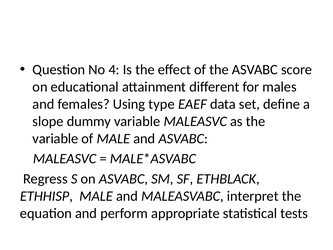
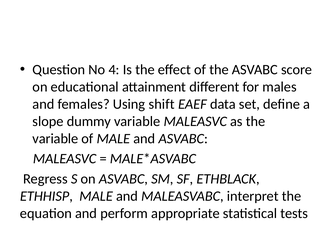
type: type -> shift
